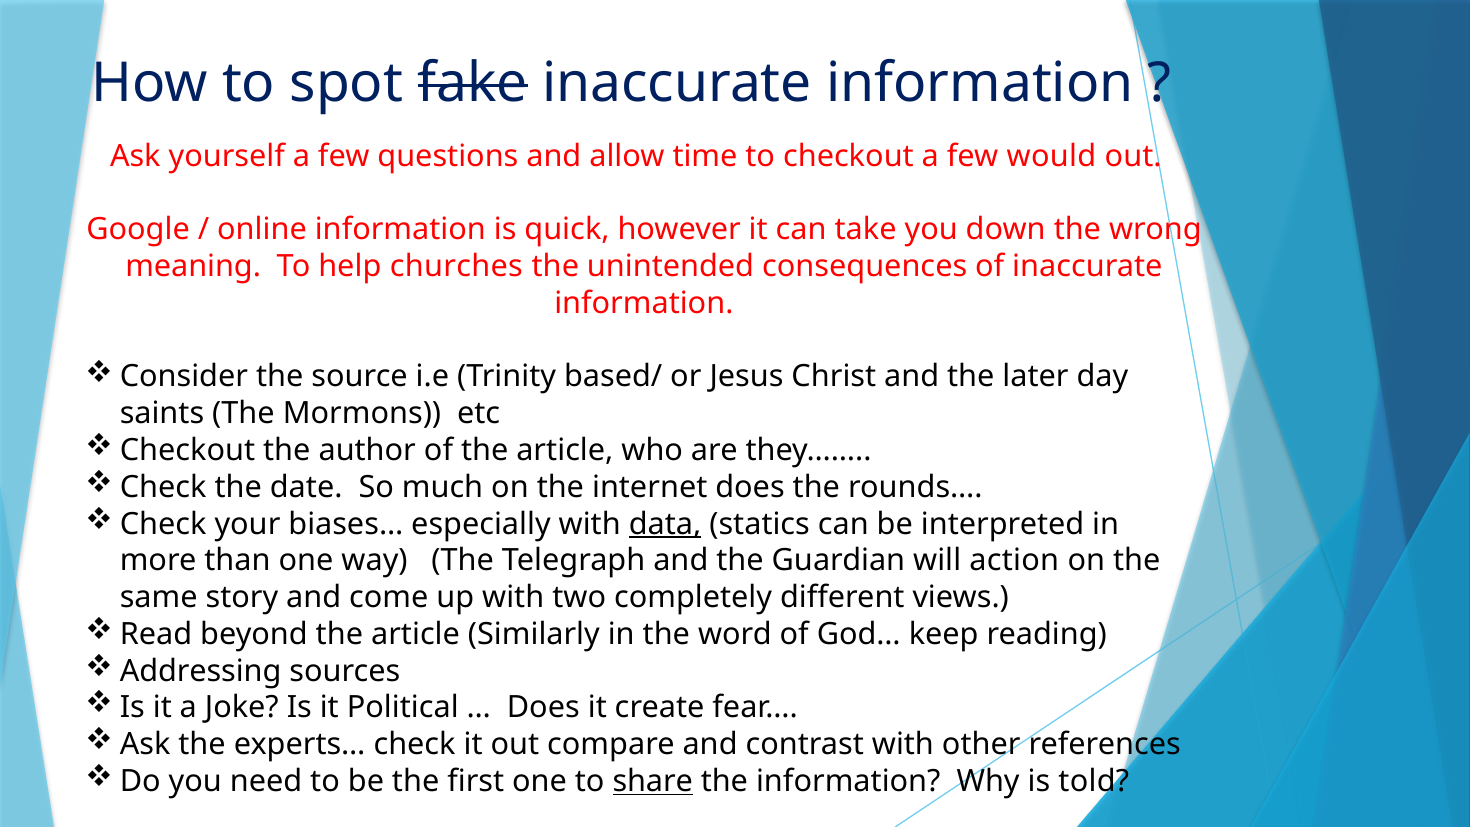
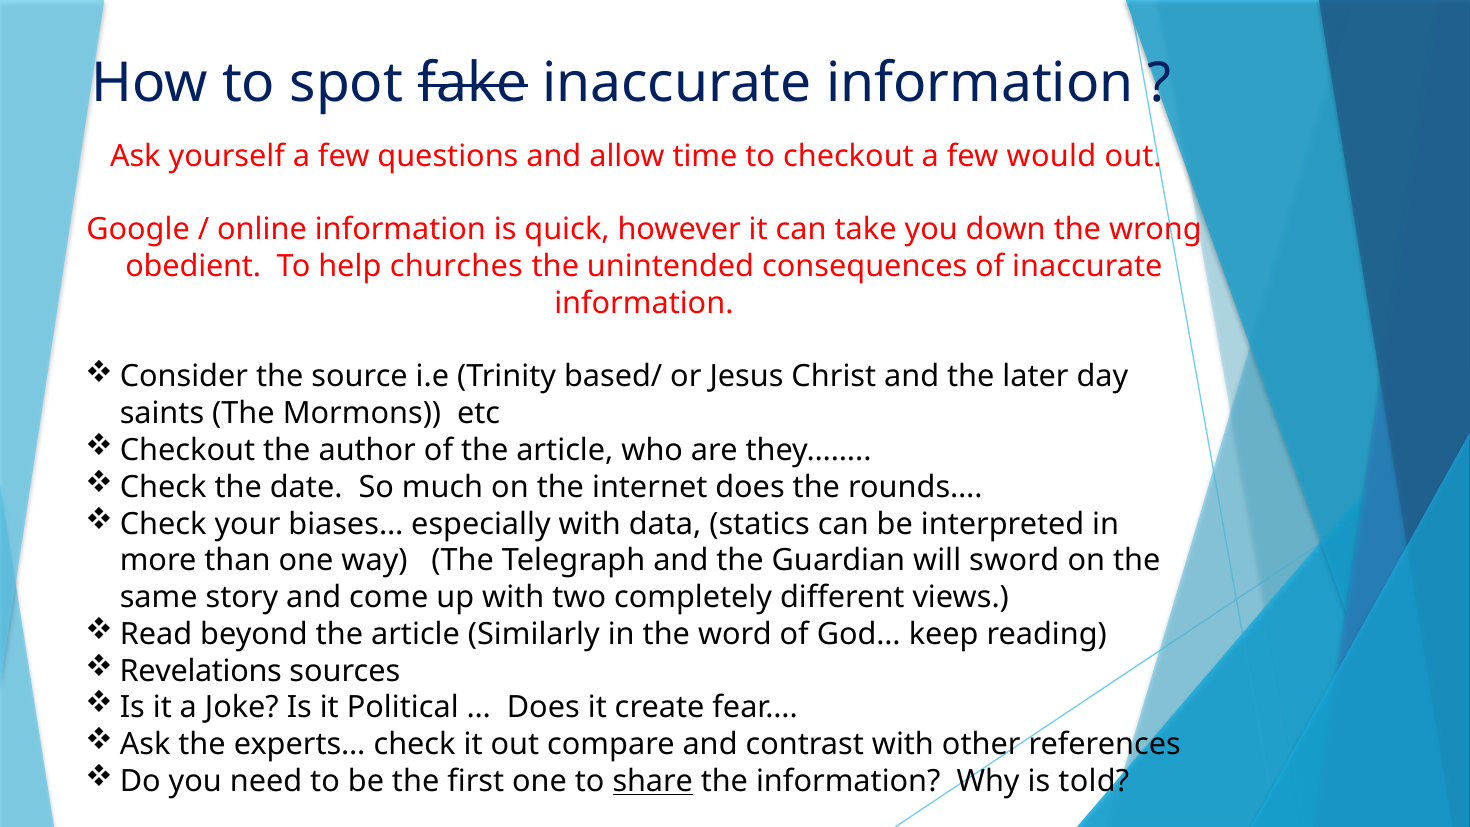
meaning: meaning -> obedient
data underline: present -> none
action: action -> sword
Addressing: Addressing -> Revelations
